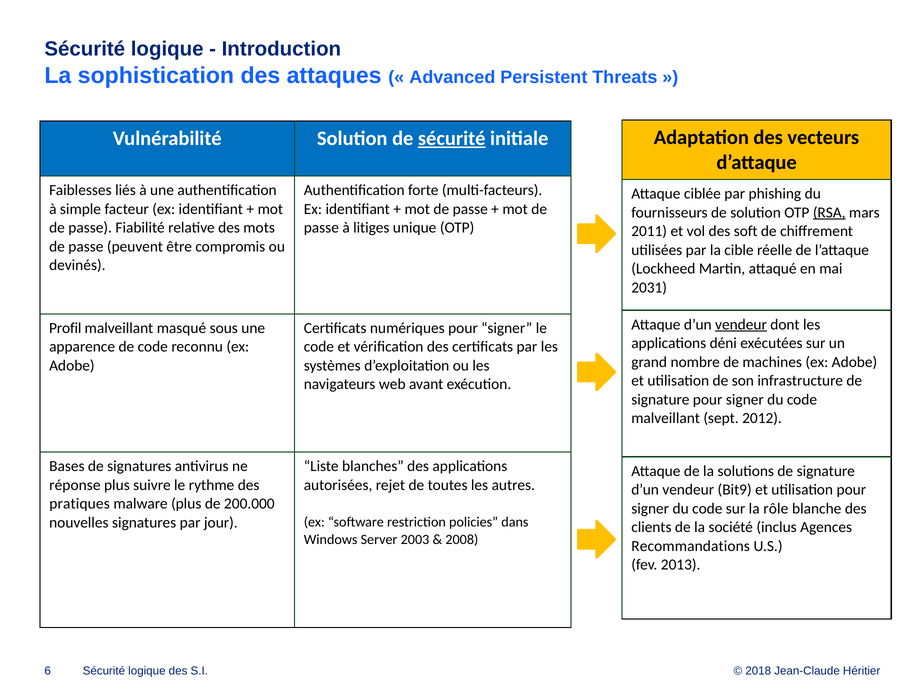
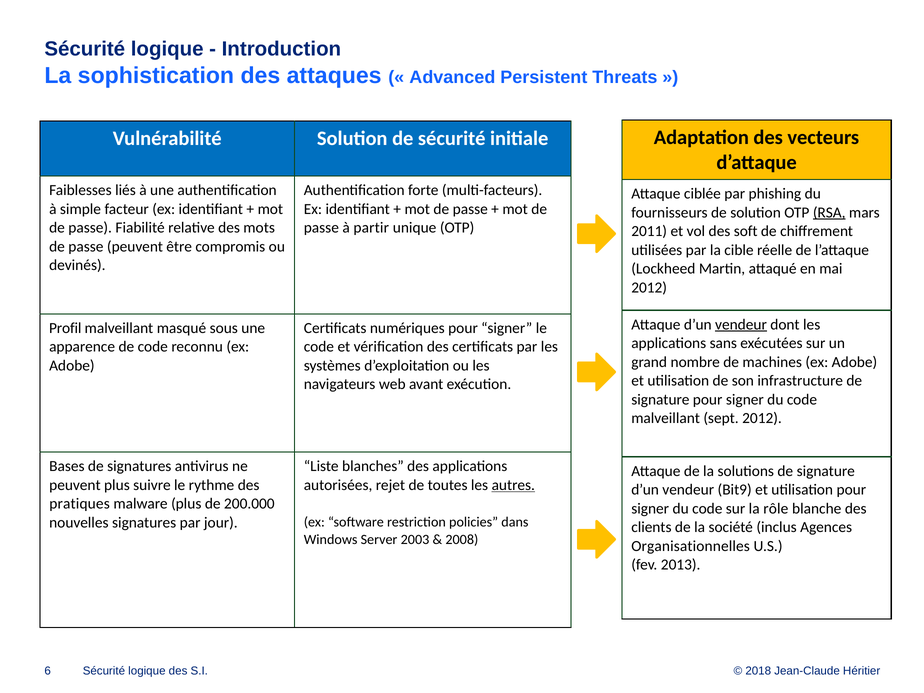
sécurité at (452, 138) underline: present -> none
litiges: litiges -> partir
2031 at (649, 288): 2031 -> 2012
déni: déni -> sans
réponse at (75, 485): réponse -> peuvent
autres underline: none -> present
Recommandations: Recommandations -> Organisationnelles
